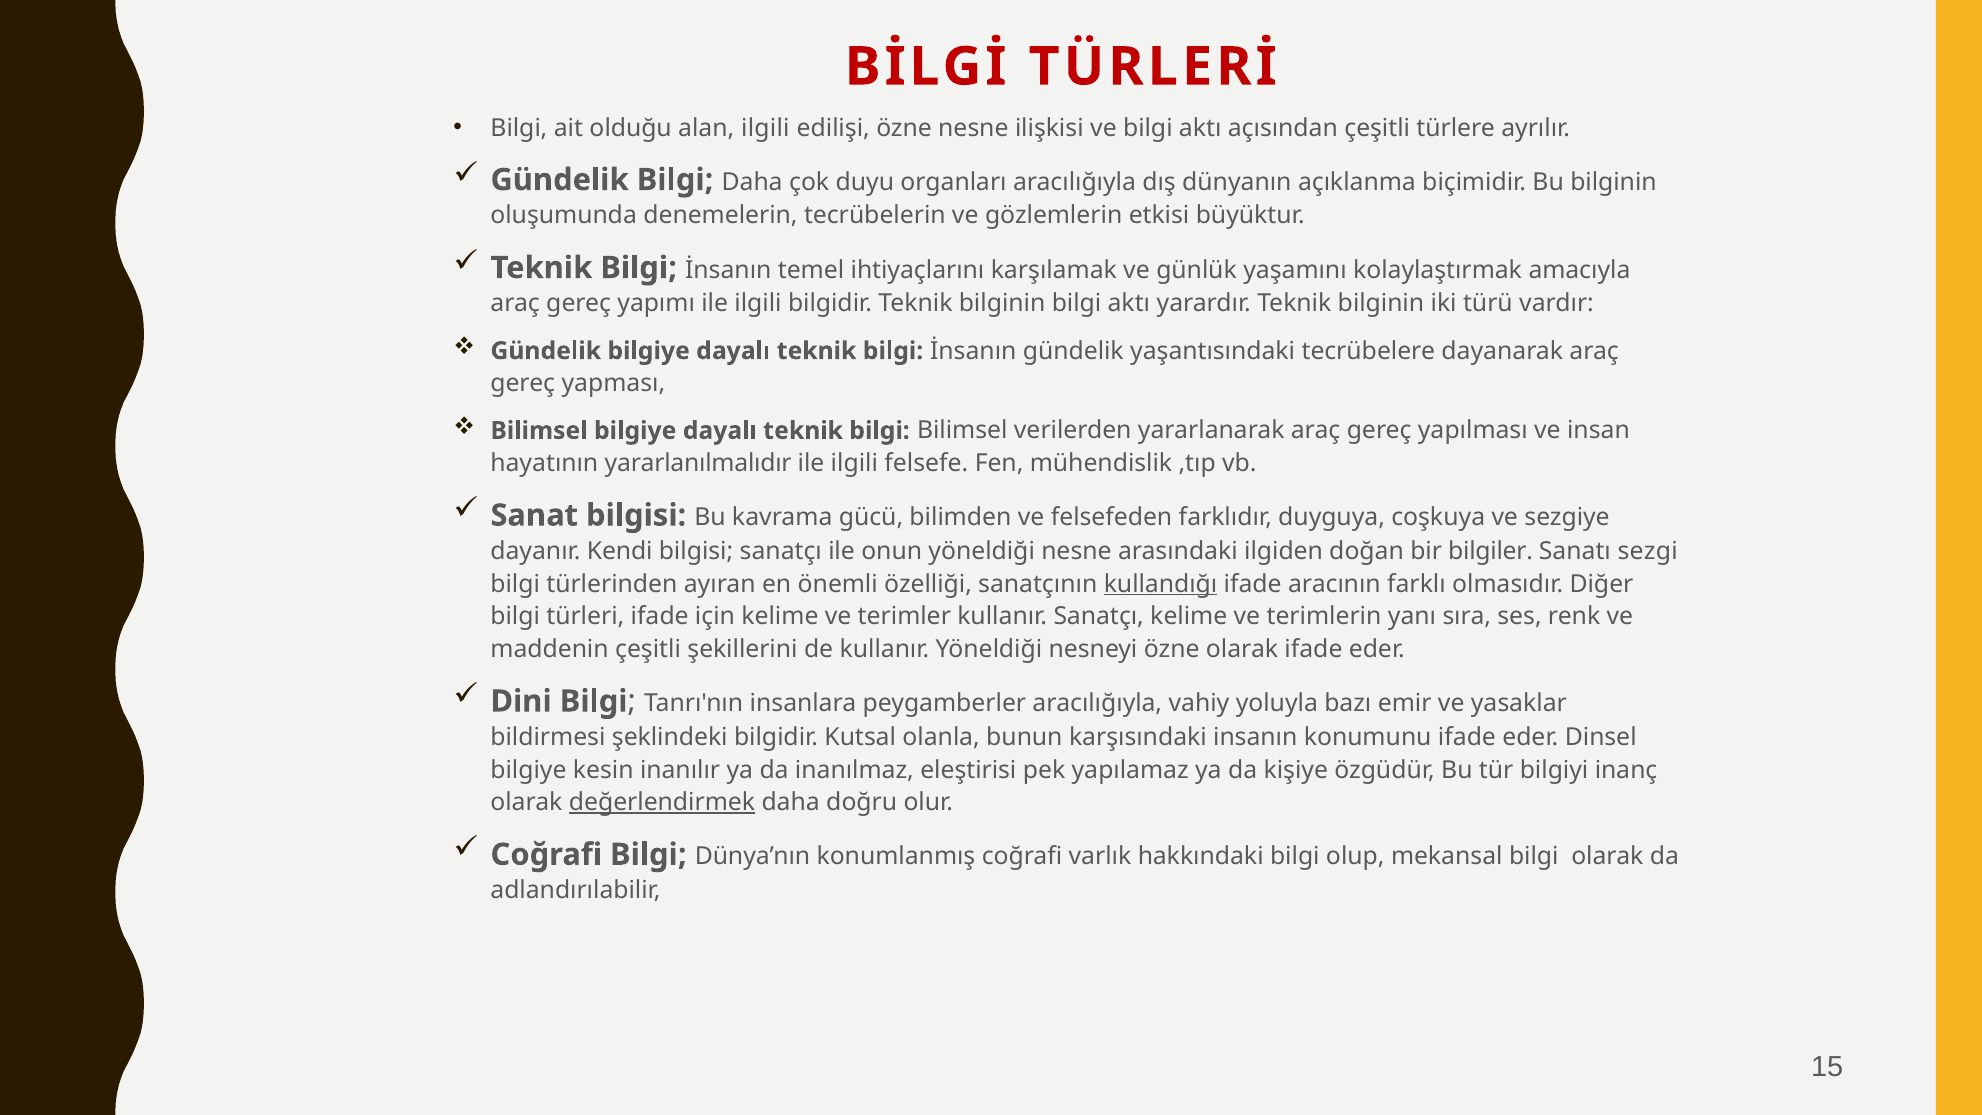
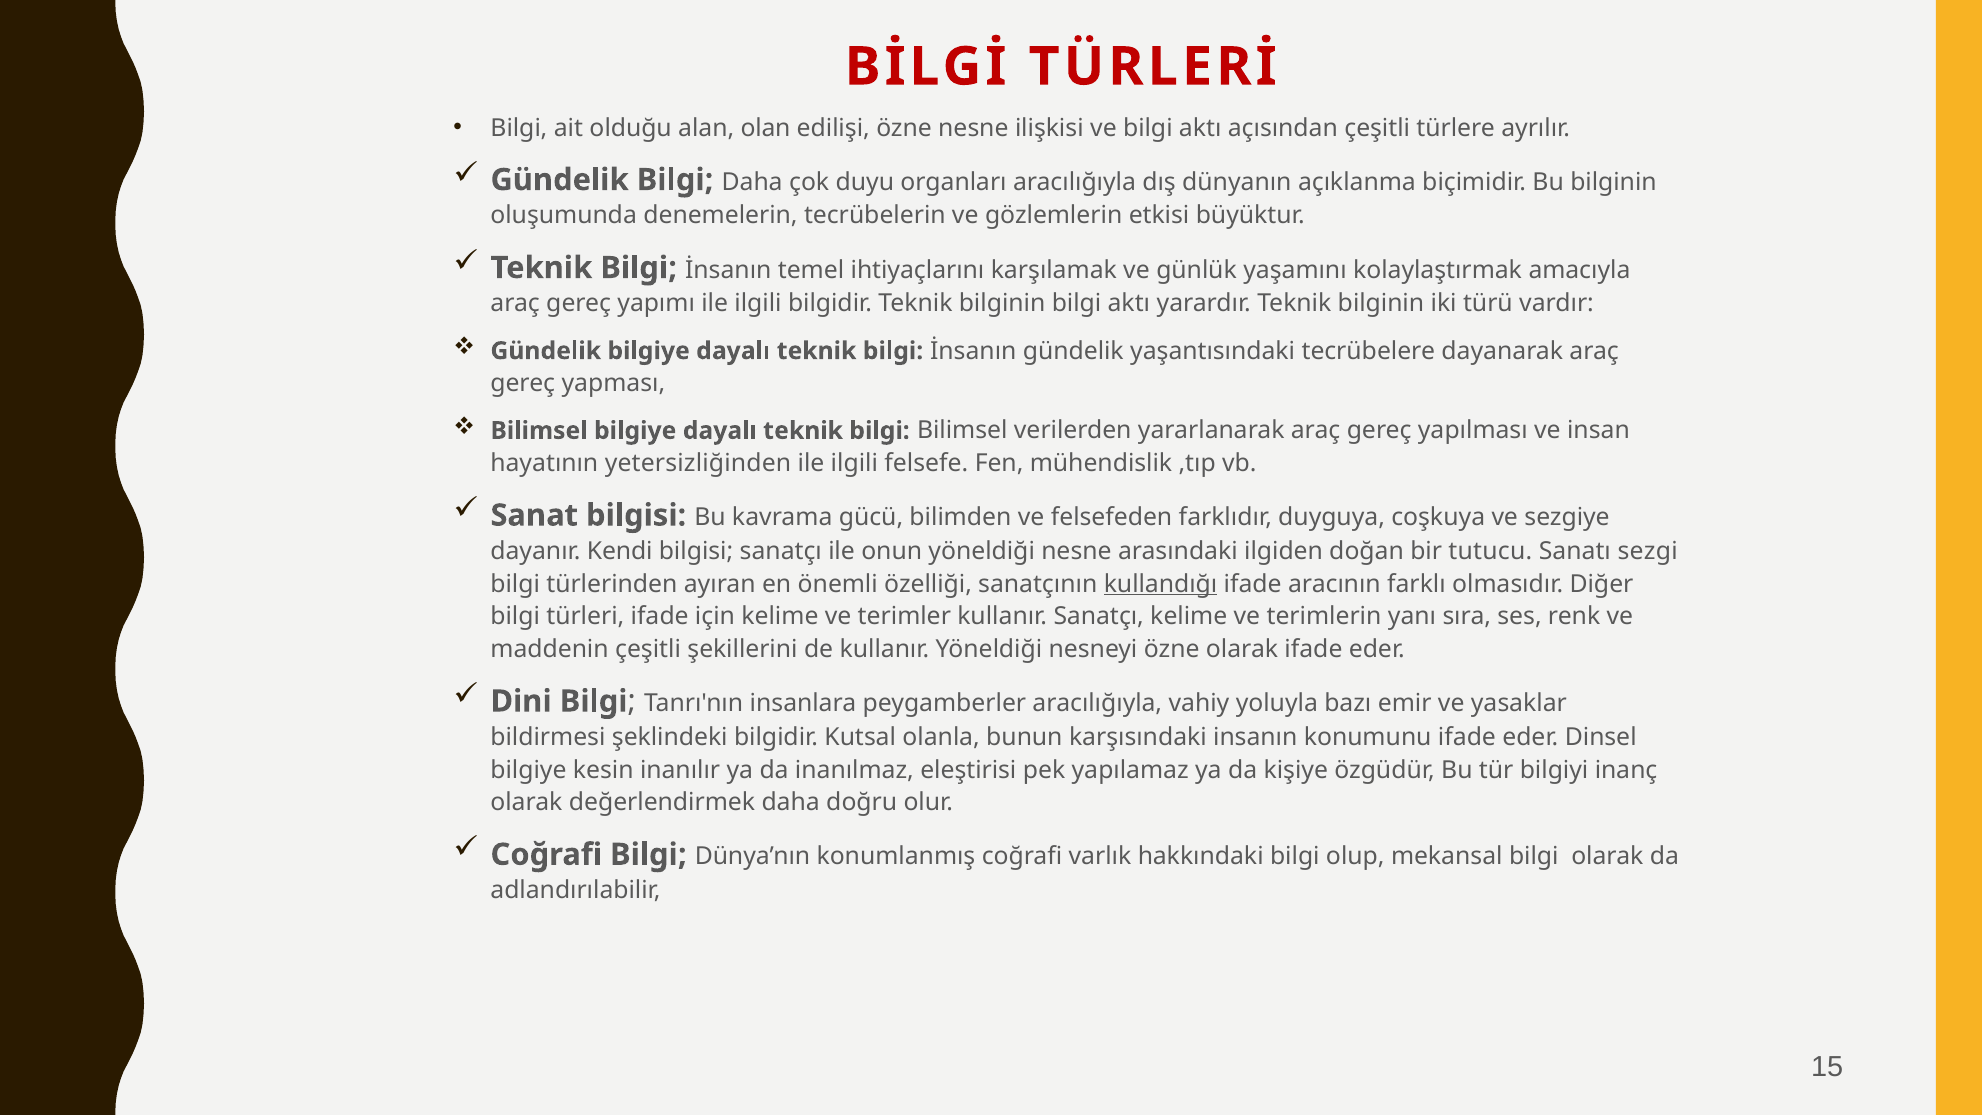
alan ilgili: ilgili -> olan
yararlanılmalıdır: yararlanılmalıdır -> yetersizliğinden
bilgiler: bilgiler -> tutucu
değerlendirmek underline: present -> none
